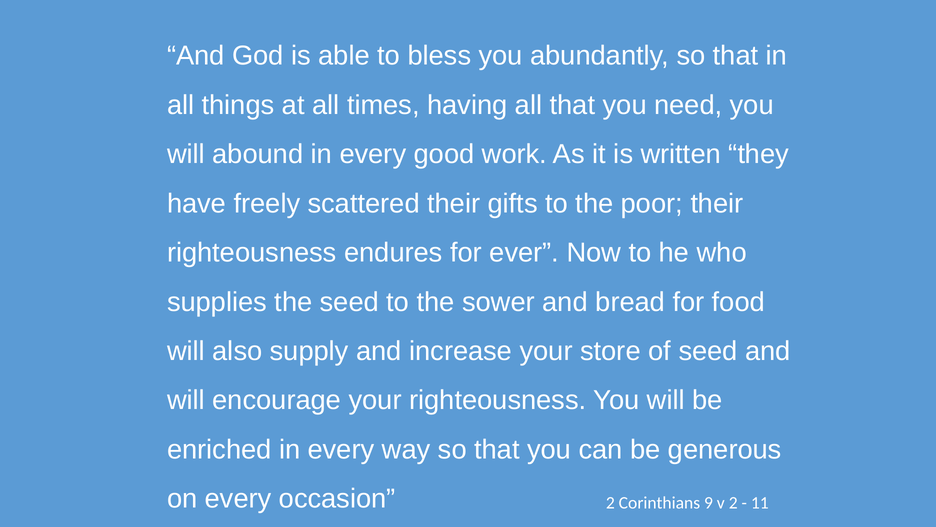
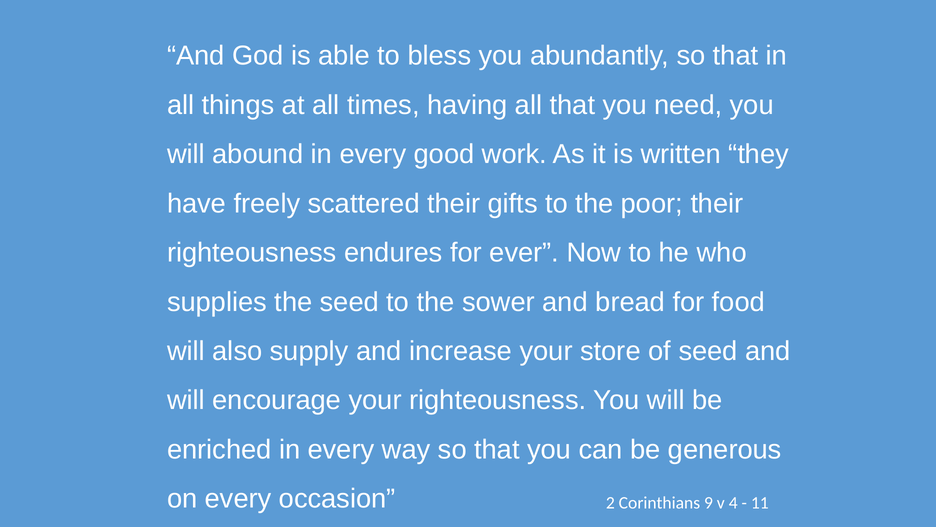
v 2: 2 -> 4
